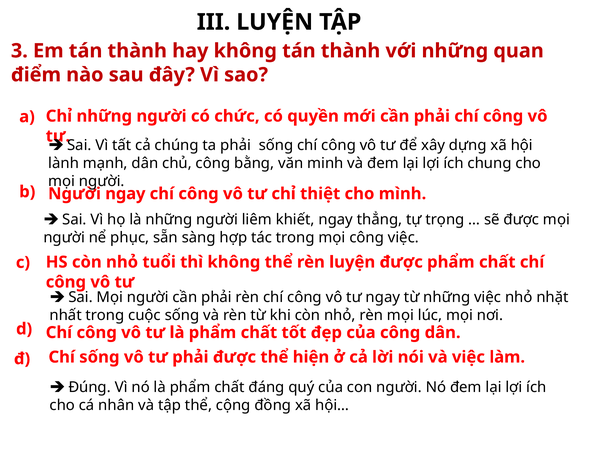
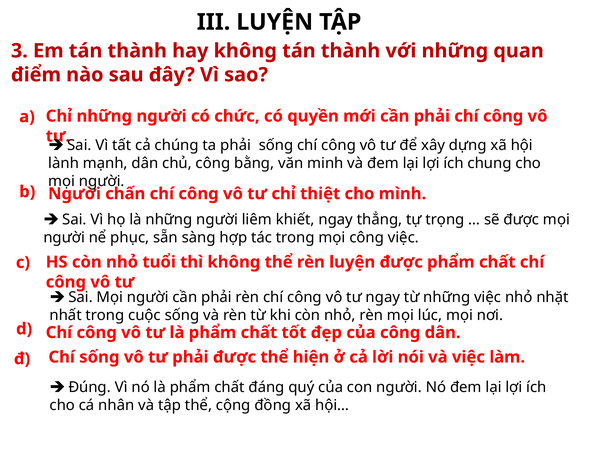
Người ngay: ngay -> chấn
